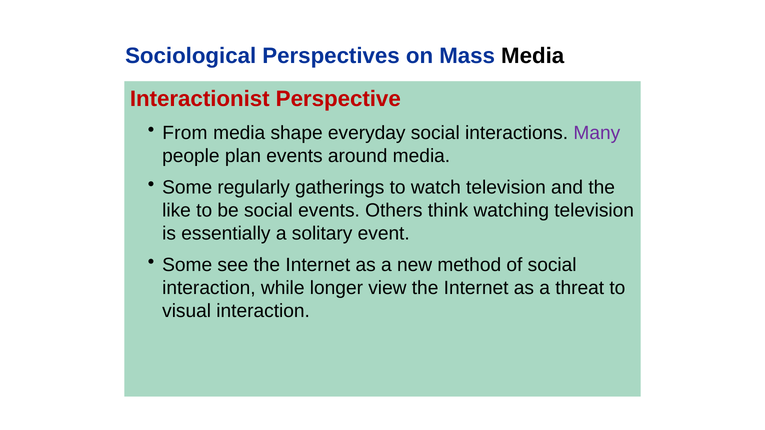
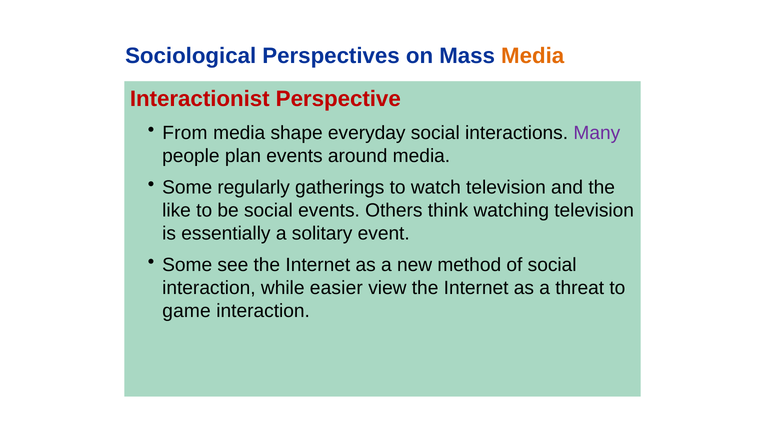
Media at (533, 56) colour: black -> orange
longer: longer -> easier
visual: visual -> game
